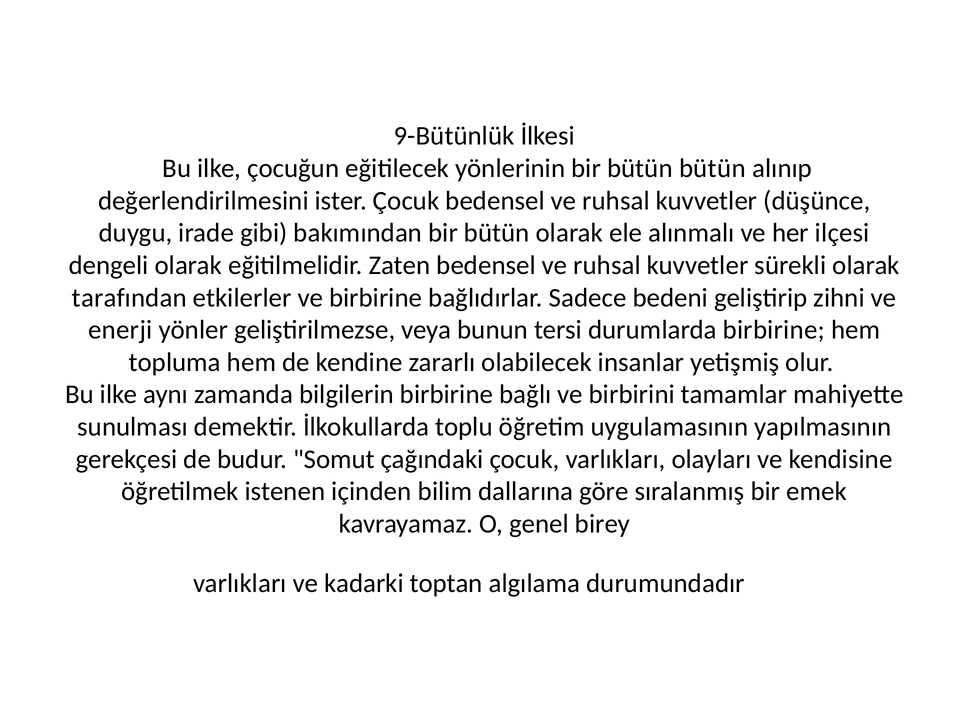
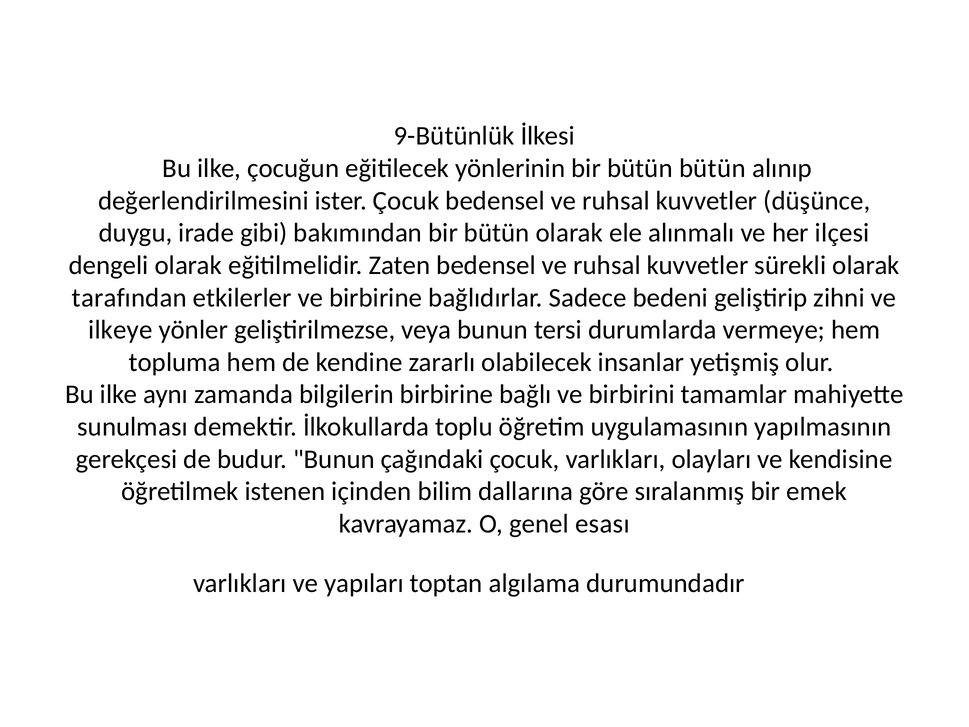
enerji: enerji -> ilkeye
durumlarda birbirine: birbirine -> vermeye
budur Somut: Somut -> Bunun
birey: birey -> esası
kadarki: kadarki -> yapıları
